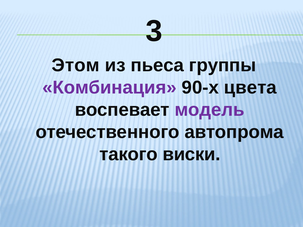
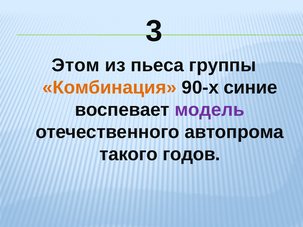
Комбинация colour: purple -> orange
цвета: цвета -> синие
виски: виски -> годов
